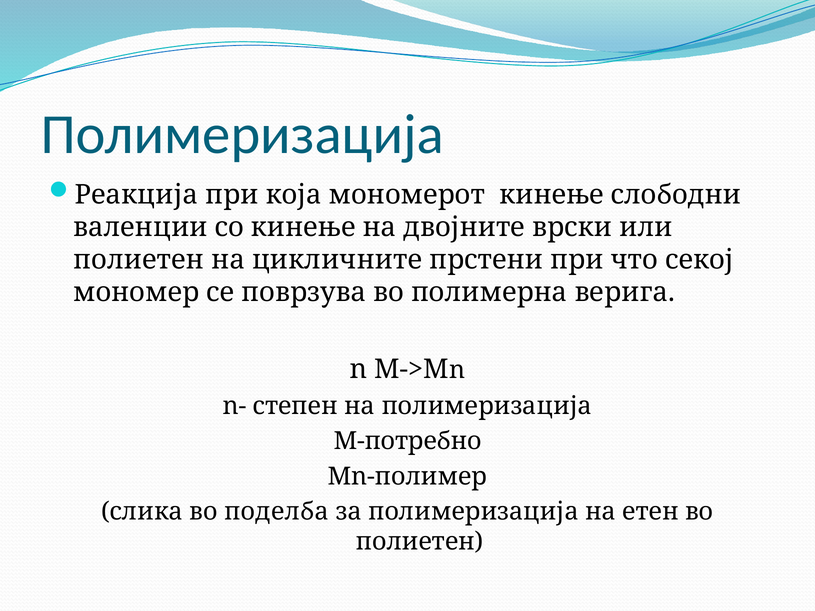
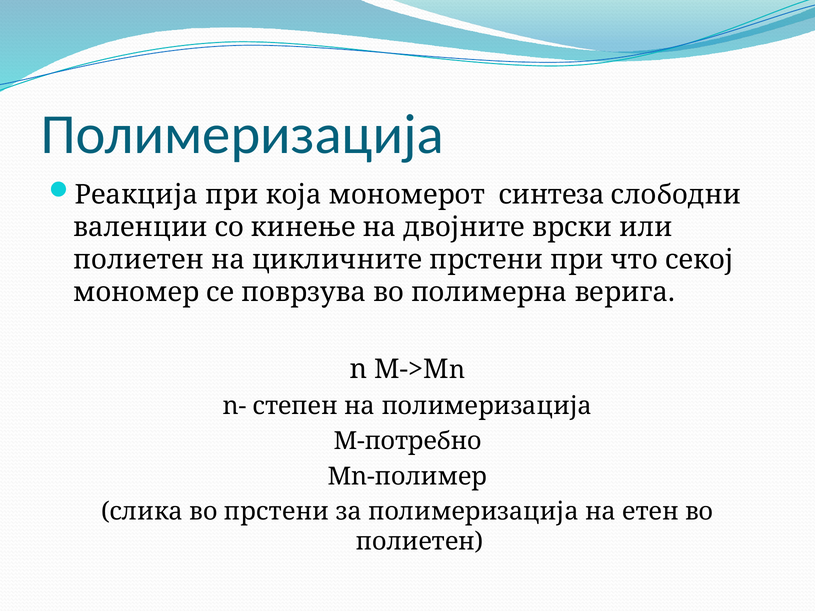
мономерот кинење: кинење -> синтеза
во поделба: поделба -> прстени
